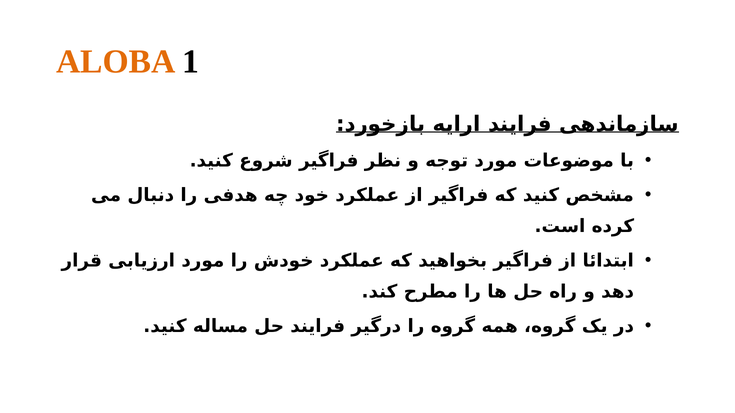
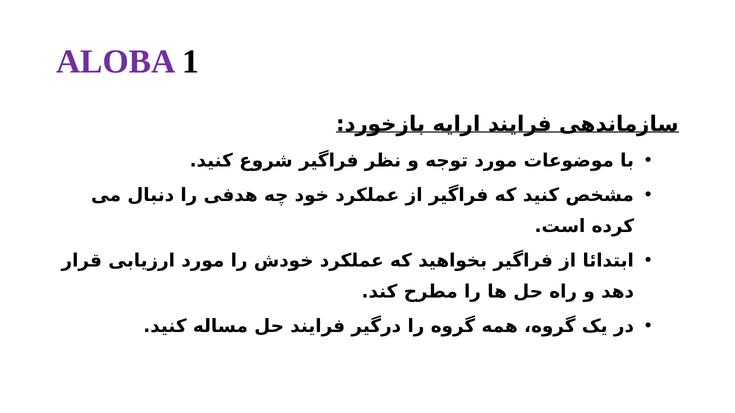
ALOBA colour: orange -> purple
